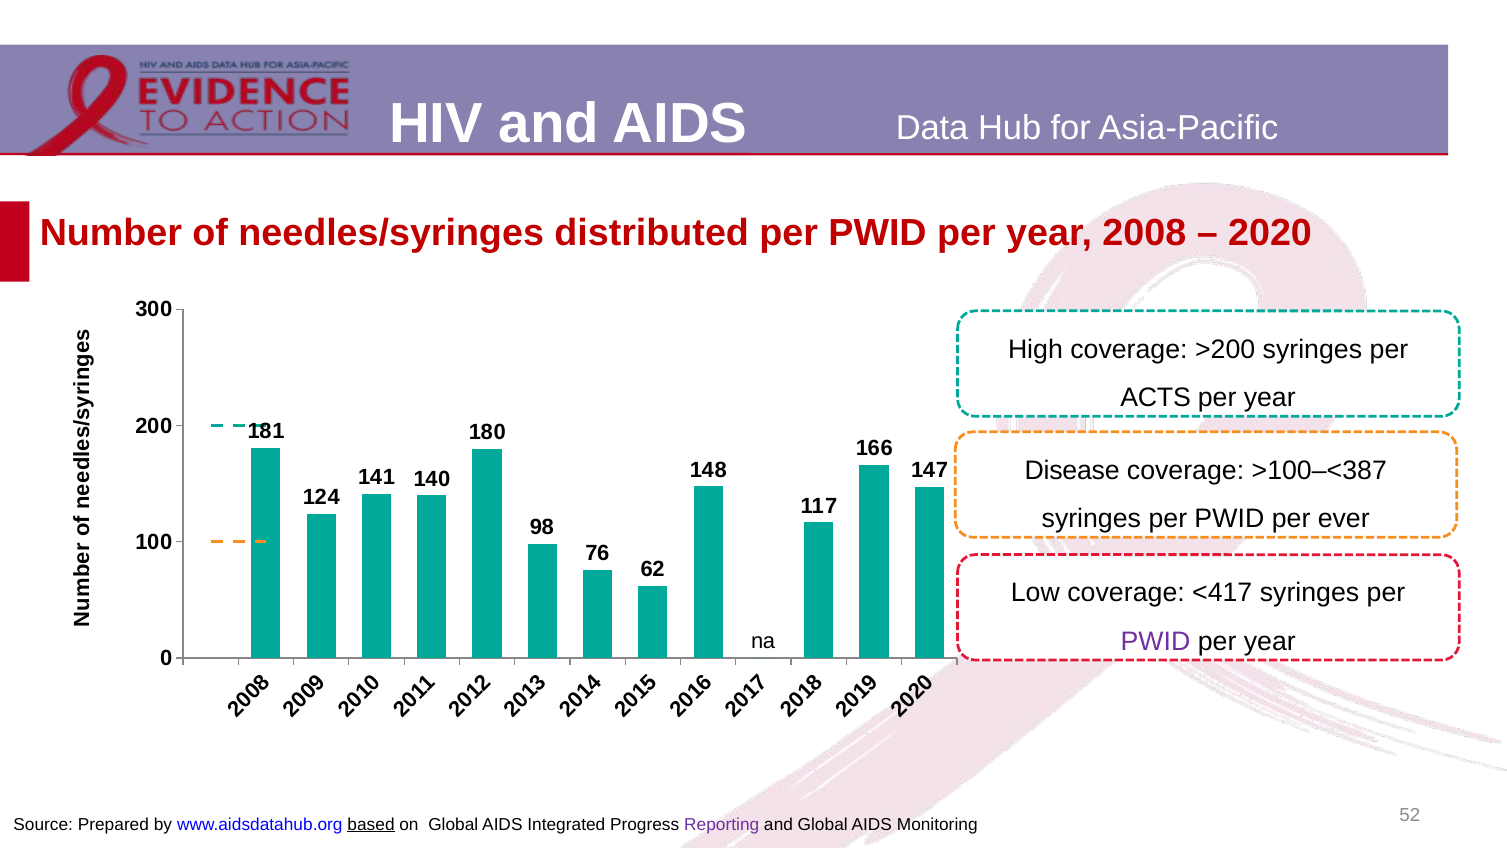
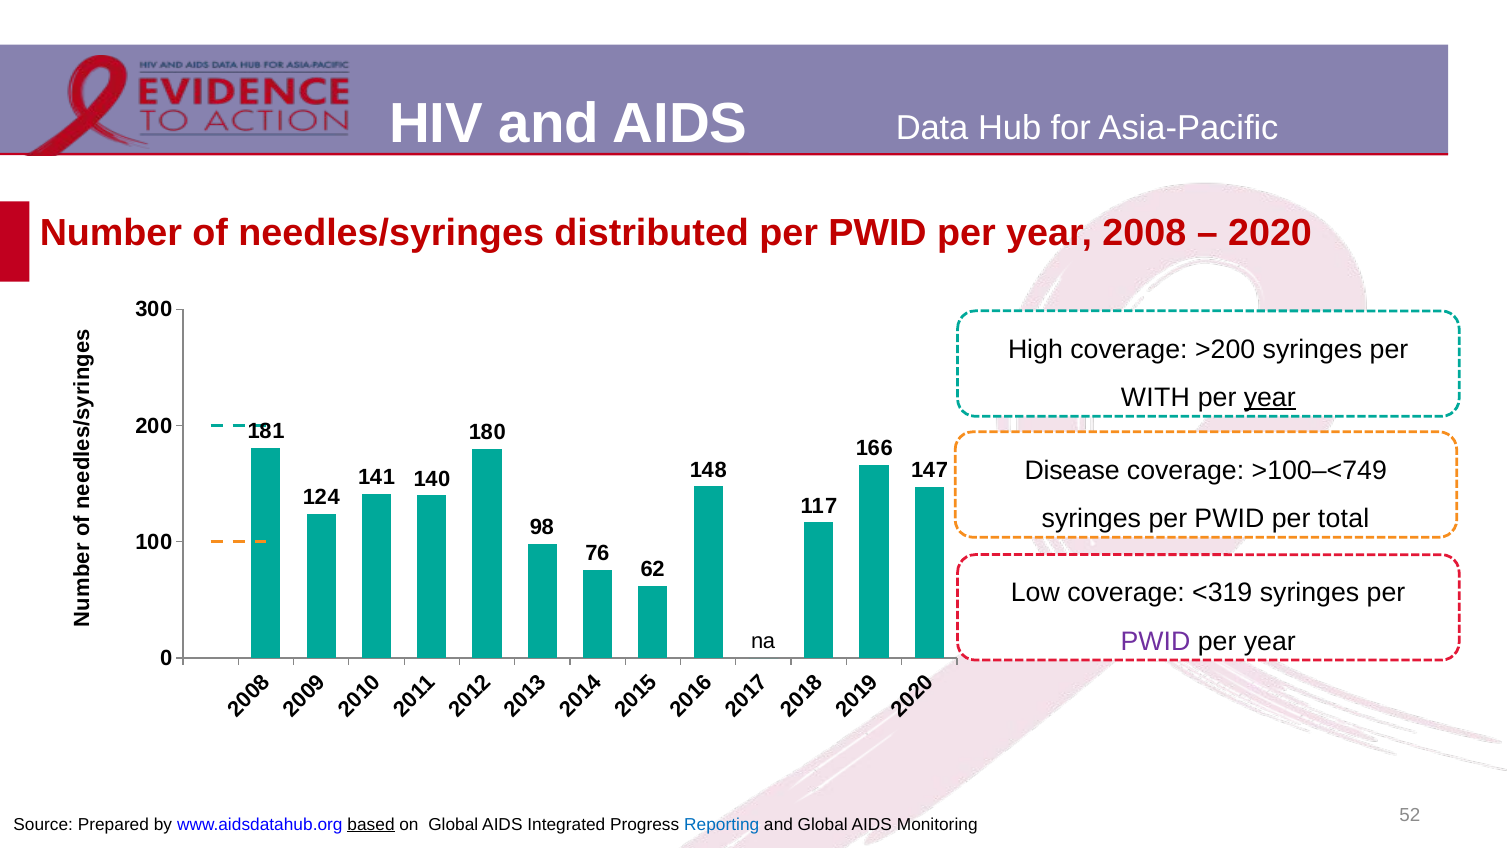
ACTS: ACTS -> WITH
year at (1270, 397) underline: none -> present
>100–<387: >100–<387 -> >100–<749
ever: ever -> total
<417: <417 -> <319
Reporting colour: purple -> blue
